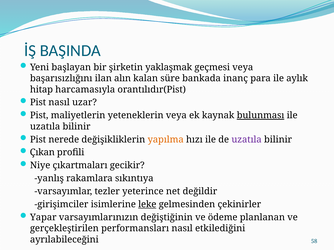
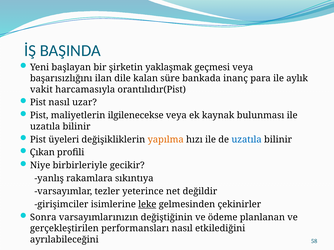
alın: alın -> dile
hitap: hitap -> vakit
yeteneklerin: yeteneklerin -> ilgilenecekse
bulunması underline: present -> none
nerede: nerede -> üyeleri
uzatıla at (247, 140) colour: purple -> blue
çıkartmaları: çıkartmaları -> birbirleriyle
Yapar: Yapar -> Sonra
